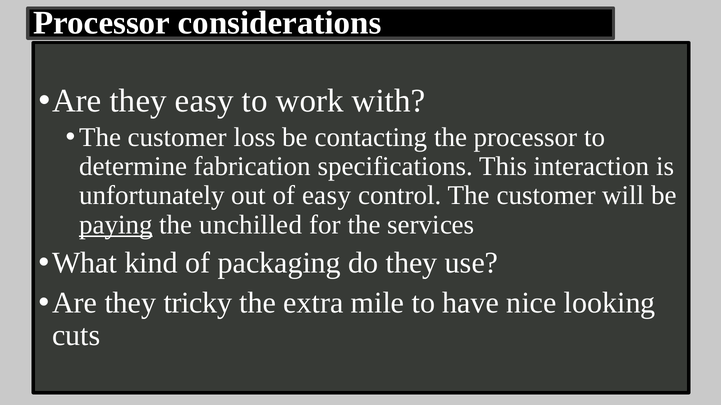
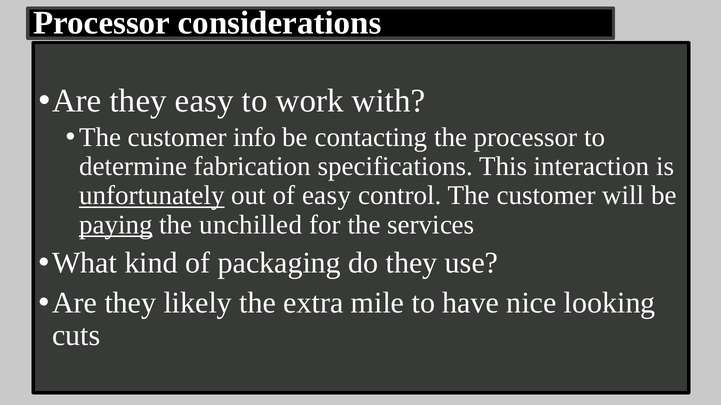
loss: loss -> info
unfortunately underline: none -> present
tricky: tricky -> likely
